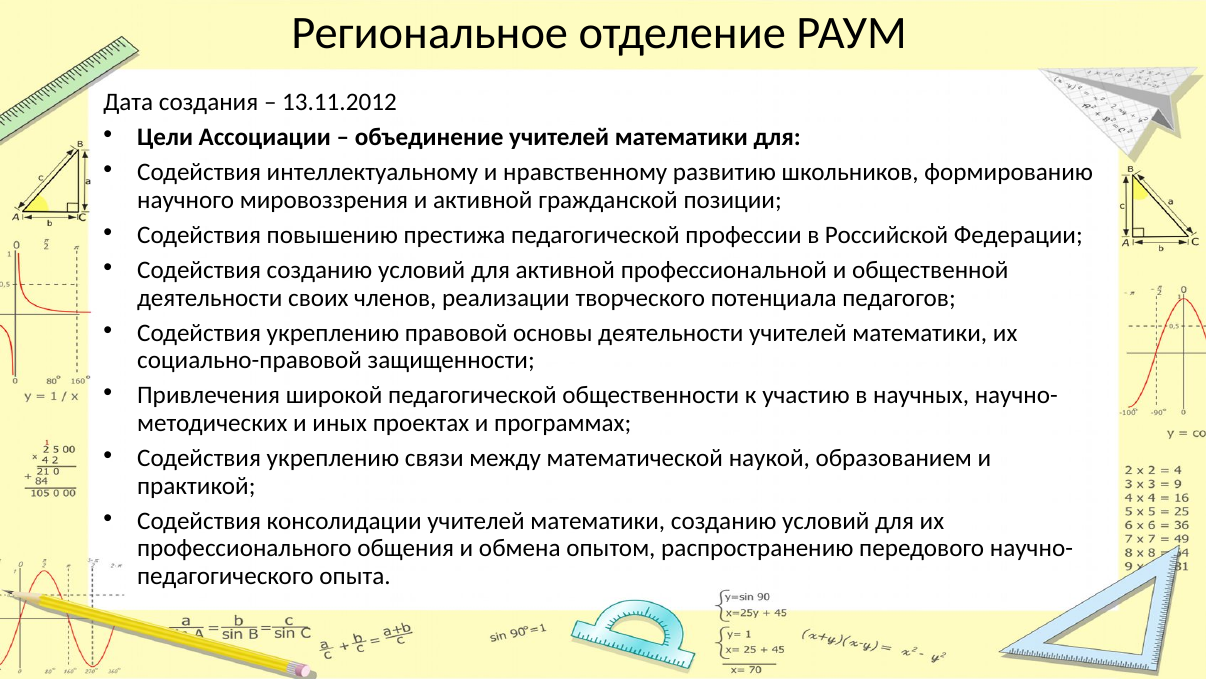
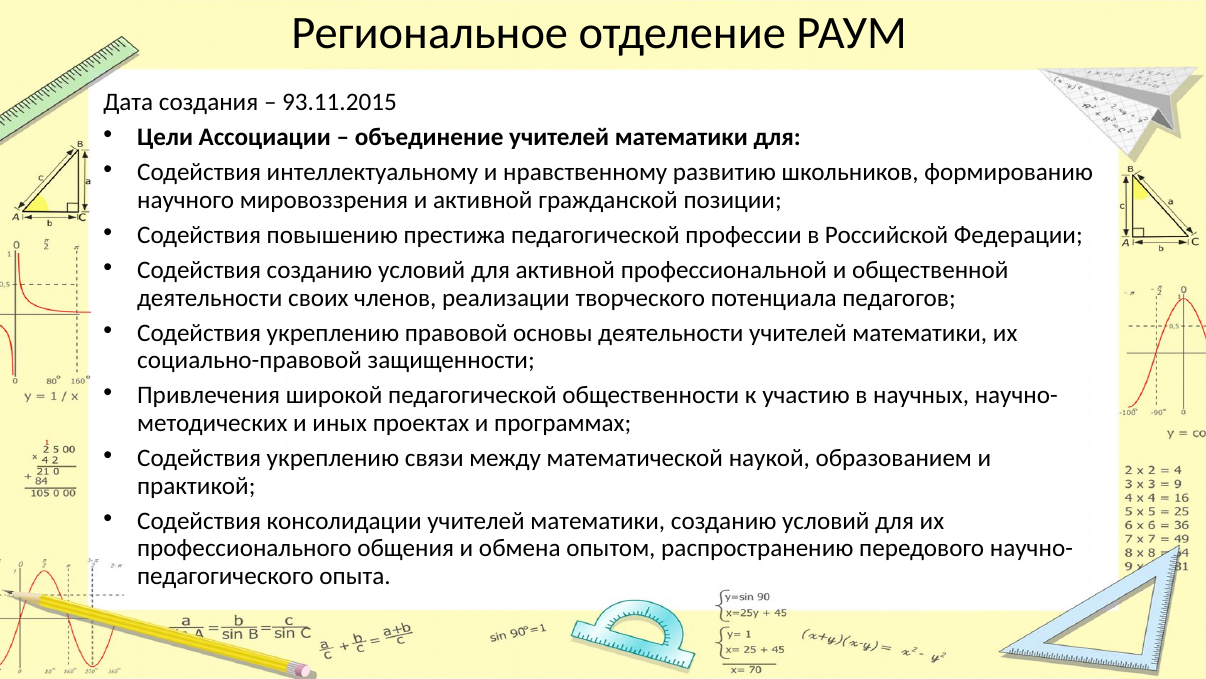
13.11.2012: 13.11.2012 -> 93.11.2015
